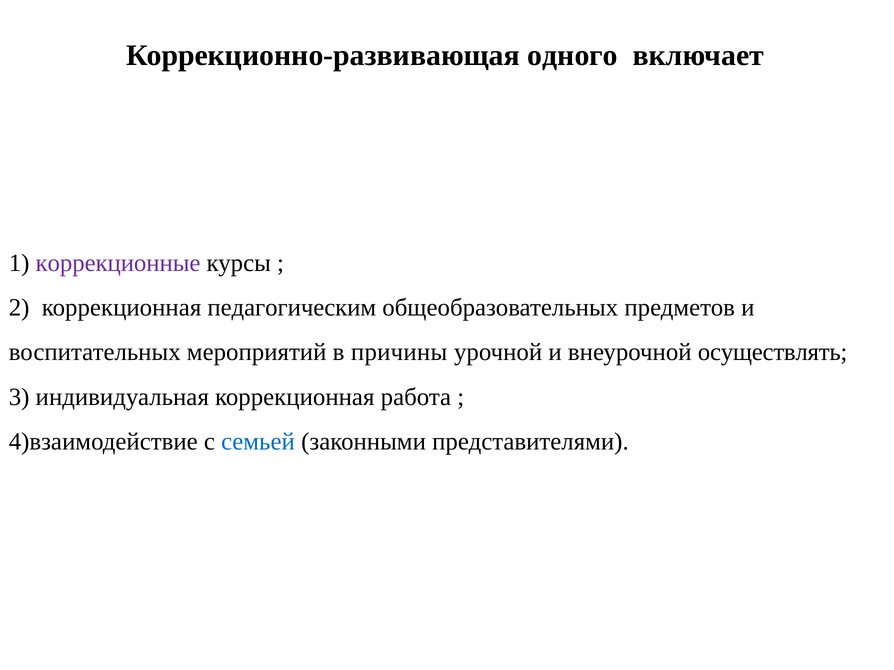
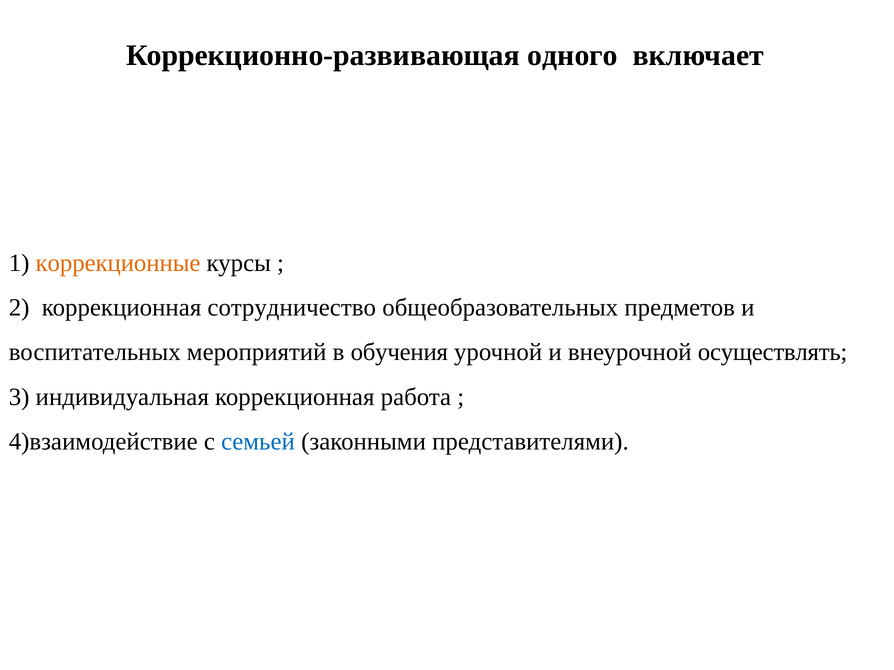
коррекционные colour: purple -> orange
педагогическим: педагогическим -> сотрудничество
причины: причины -> обучения
